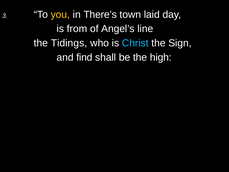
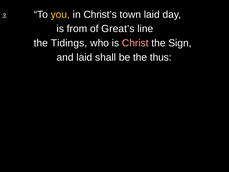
There’s: There’s -> Christ’s
Angel’s: Angel’s -> Great’s
Christ colour: light blue -> pink
and find: find -> laid
high: high -> thus
